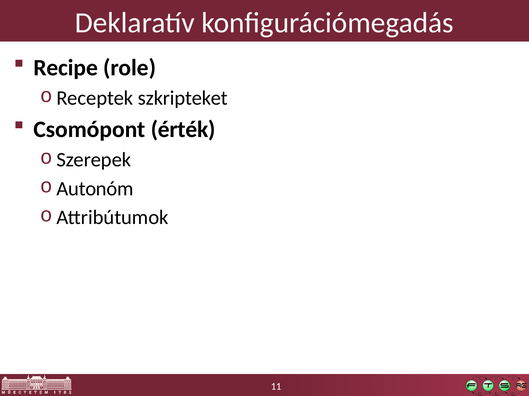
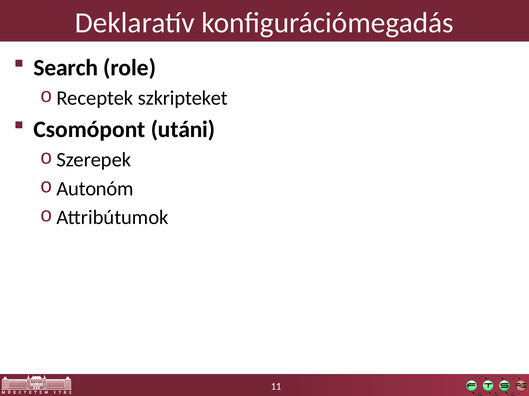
Recipe: Recipe -> Search
érték: érték -> utáni
